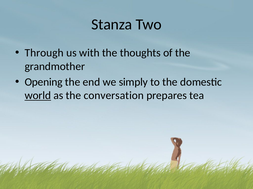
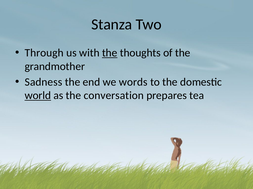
the at (110, 53) underline: none -> present
Opening: Opening -> Sadness
simply: simply -> words
